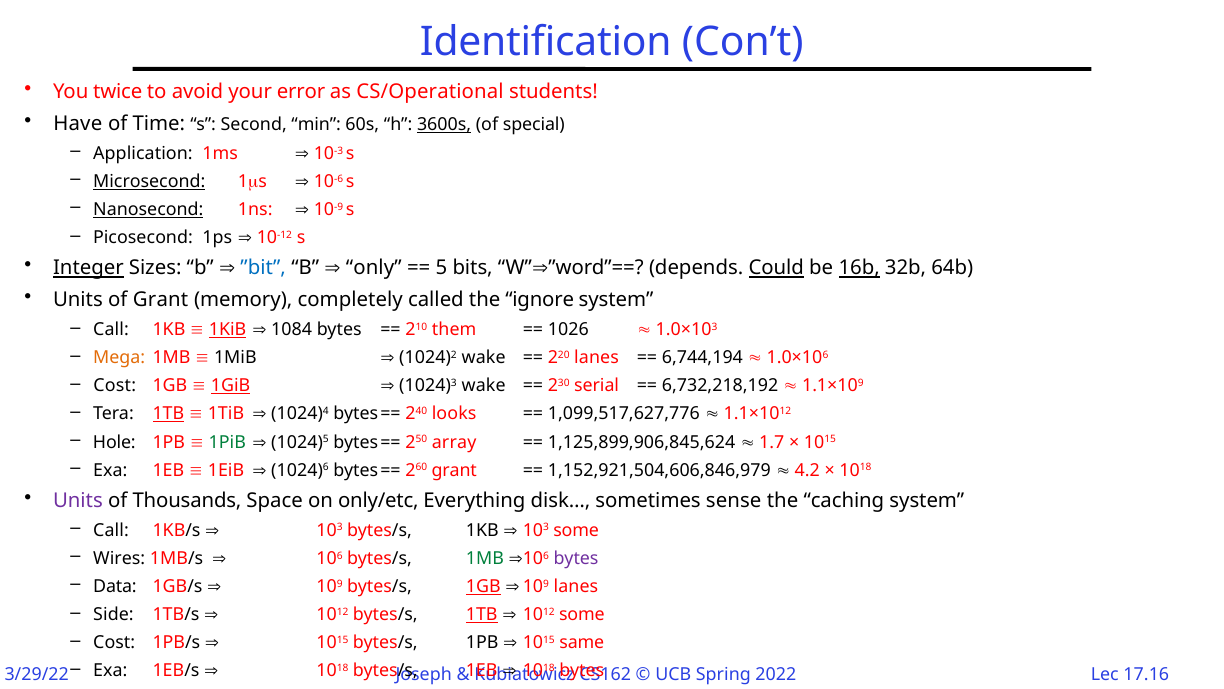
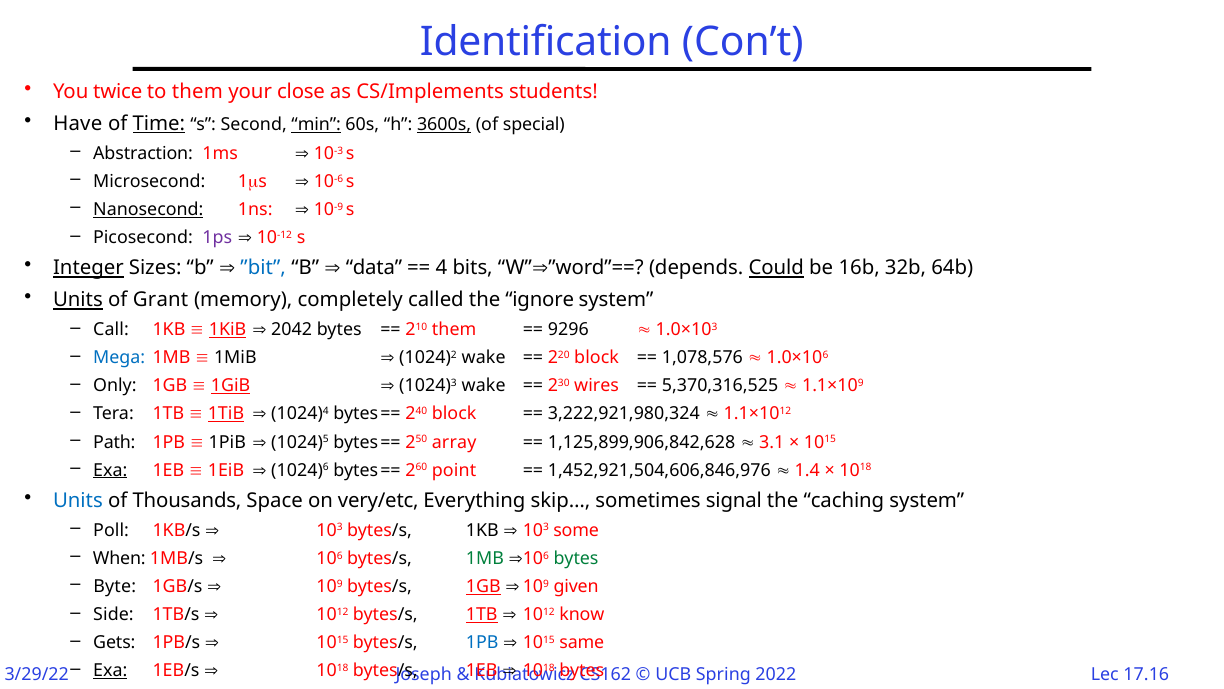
to avoid: avoid -> them
error: error -> close
CS/Operational: CS/Operational -> CS/Implements
Time underline: none -> present
min underline: none -> present
Application: Application -> Abstraction
Microsecond underline: present -> none
1ps colour: black -> purple
only: only -> data
5: 5 -> 4
16b underline: present -> none
Units at (78, 300) underline: none -> present
1084: 1084 -> 2042
1026: 1026 -> 9296
Mega colour: orange -> blue
220 lanes: lanes -> block
6,744,194: 6,744,194 -> 1,078,576
Cost at (115, 386): Cost -> Only
serial: serial -> wires
6,732,218,192: 6,732,218,192 -> 5,370,316,525
1TB at (168, 414) underline: present -> none
1TiB underline: none -> present
240 looks: looks -> block
1,099,517,627,776: 1,099,517,627,776 -> 3,222,921,980,324
Hole: Hole -> Path
1PiB colour: green -> black
1,125,899,906,845,624: 1,125,899,906,845,624 -> 1,125,899,906,842,628
1.7: 1.7 -> 3.1
Exa at (110, 470) underline: none -> present
260 grant: grant -> point
1,152,921,504,606,846,979: 1,152,921,504,606,846,979 -> 1,452,921,504,606,846,976
4.2: 4.2 -> 1.4
Units at (78, 500) colour: purple -> blue
only/etc: only/etc -> very/etc
disk…: disk… -> skip…
sense: sense -> signal
Call at (111, 530): Call -> Poll
Wires: Wires -> When
bytes at (576, 558) colour: purple -> green
Data: Data -> Byte
lanes at (576, 586): lanes -> given
1012 some: some -> know
Cost at (114, 642): Cost -> Gets
1PB at (482, 642) colour: black -> blue
Exa at (110, 670) underline: none -> present
